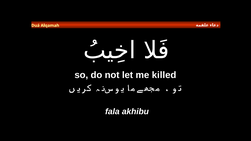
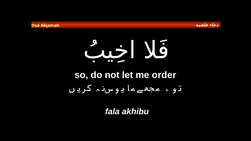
killed: killed -> order
